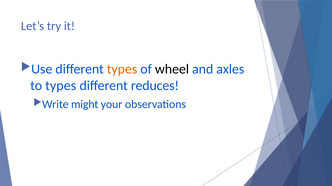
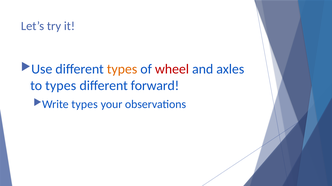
wheel colour: black -> red
reduces: reduces -> forward
might at (85, 105): might -> types
